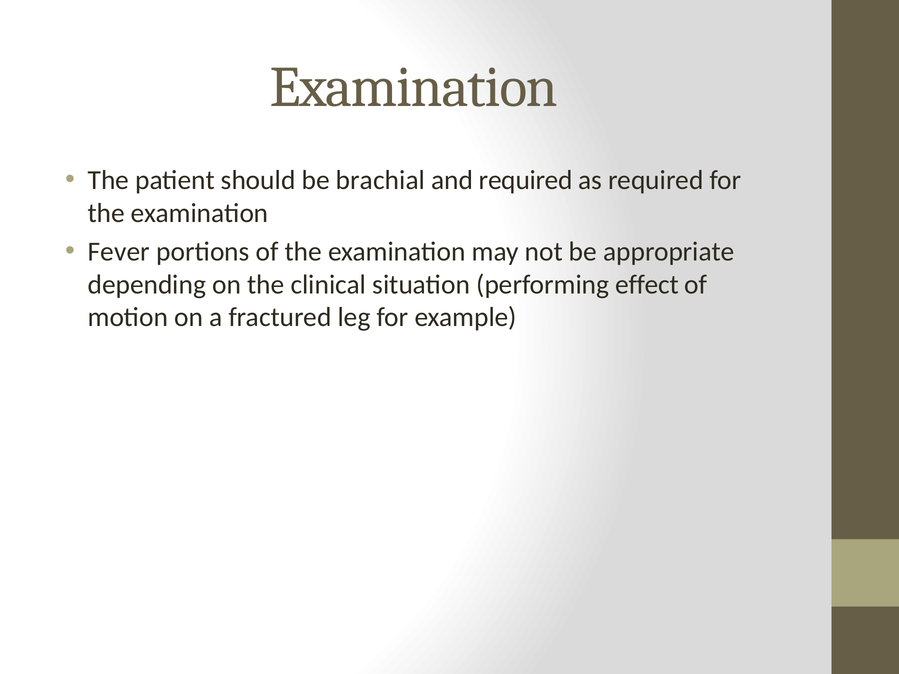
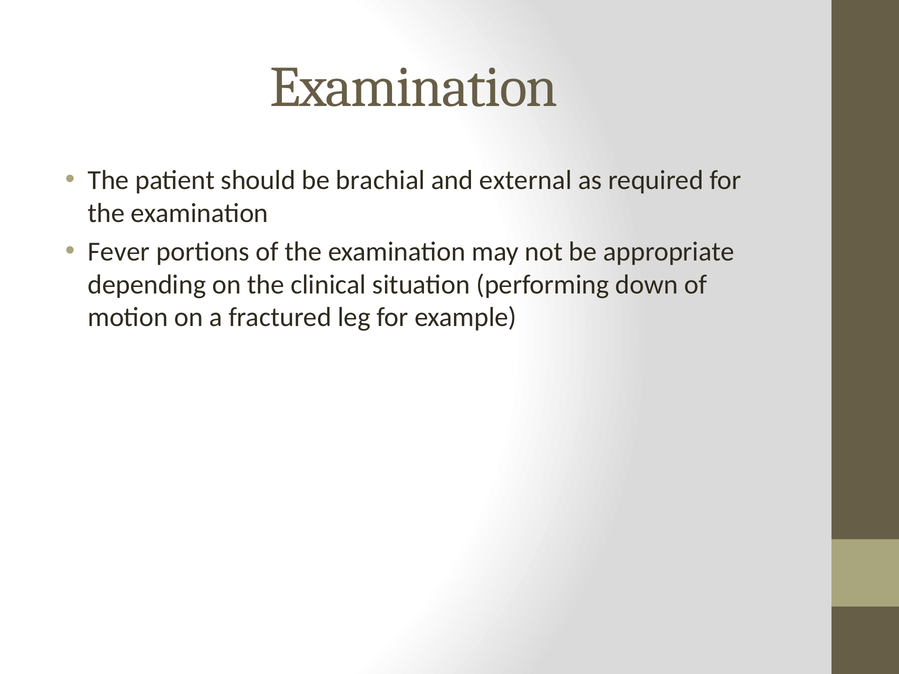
and required: required -> external
effect: effect -> down
